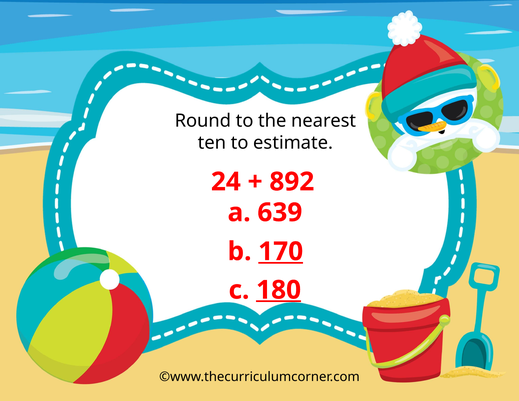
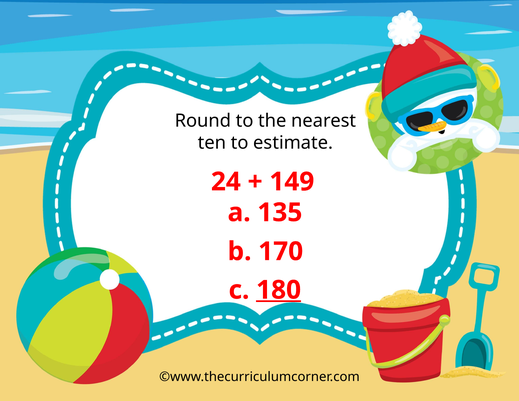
892: 892 -> 149
639: 639 -> 135
170 underline: present -> none
